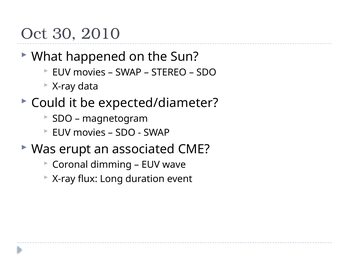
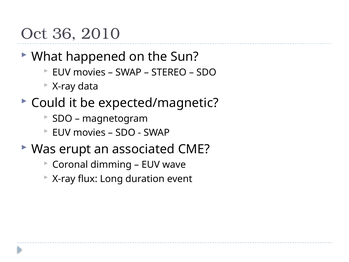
30: 30 -> 36
expected/diameter: expected/diameter -> expected/magnetic
